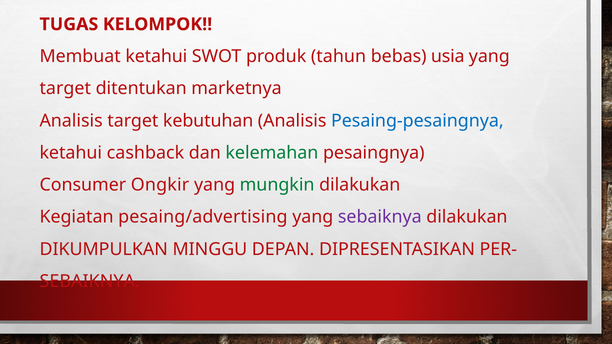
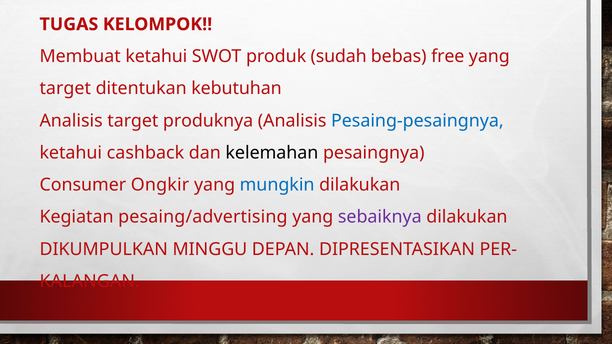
tahun: tahun -> sudah
usia: usia -> free
marketnya: marketnya -> kebutuhan
kebutuhan: kebutuhan -> produknya
kelemahan colour: green -> black
mungkin colour: green -> blue
SEBAIKNYA at (90, 282): SEBAIKNYA -> KALANGAN
